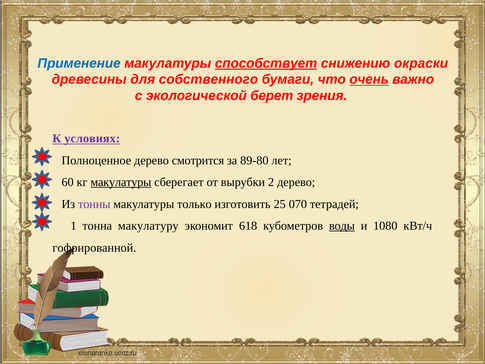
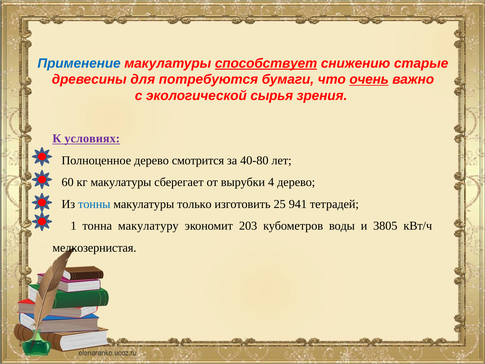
окраски: окраски -> старые
собственного: собственного -> потребуются
берет: берет -> сырья
89-80: 89-80 -> 40-80
макулатуры at (121, 182) underline: present -> none
2: 2 -> 4
тонны colour: purple -> blue
070: 070 -> 941
618: 618 -> 203
воды underline: present -> none
1080: 1080 -> 3805
гофрированной: гофрированной -> мелкозернистая
